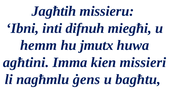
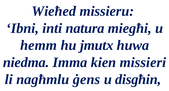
Jagħtih: Jagħtih -> Wieħed
difnuh: difnuh -> natura
agħtini: agħtini -> niedma
bagħtu: bagħtu -> disgħin
